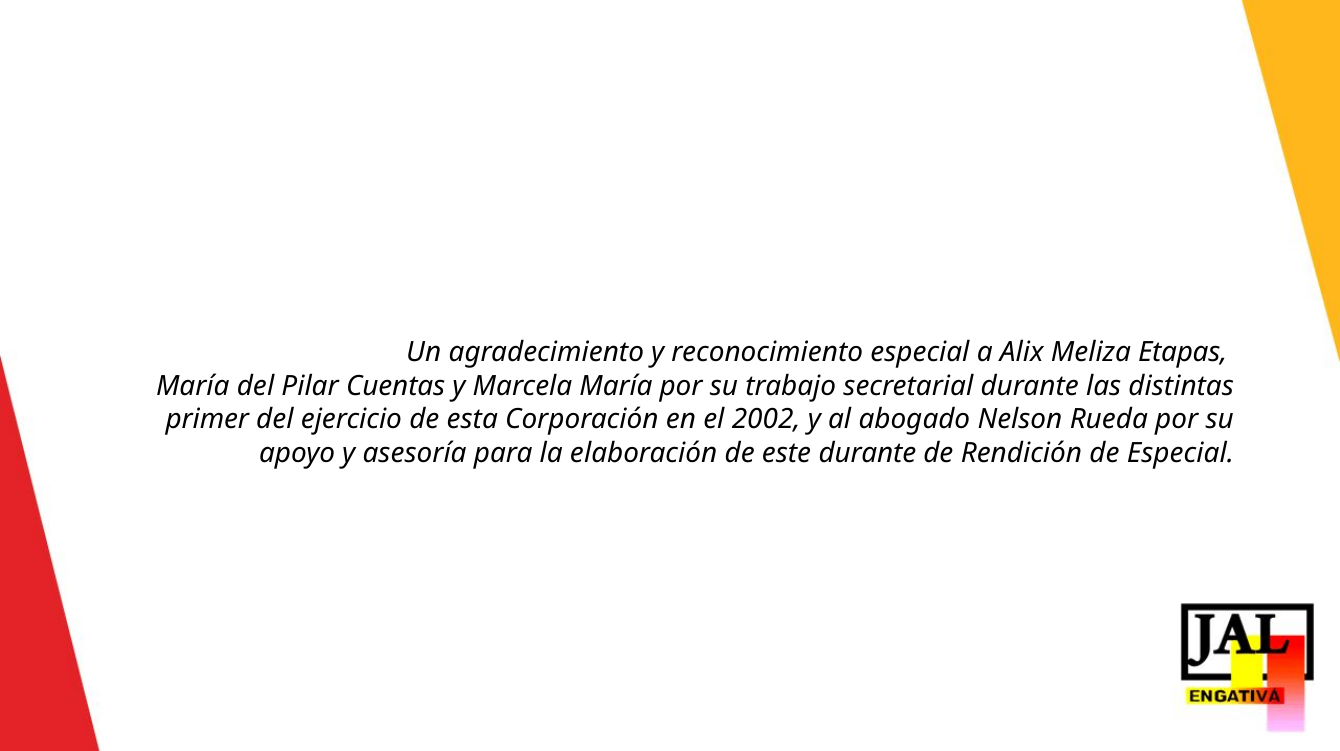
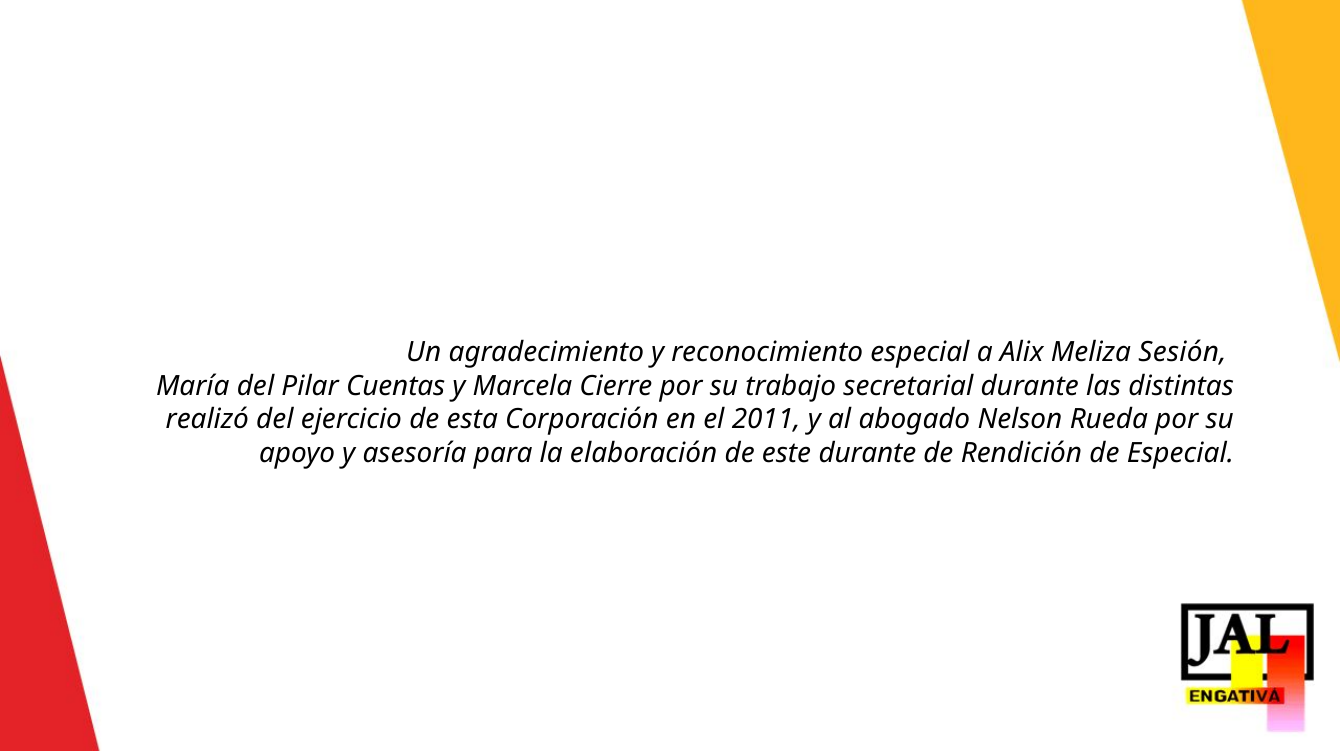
Etapas: Etapas -> Sesión
Marcela María: María -> Cierre
primer: primer -> realizó
2002: 2002 -> 2011
